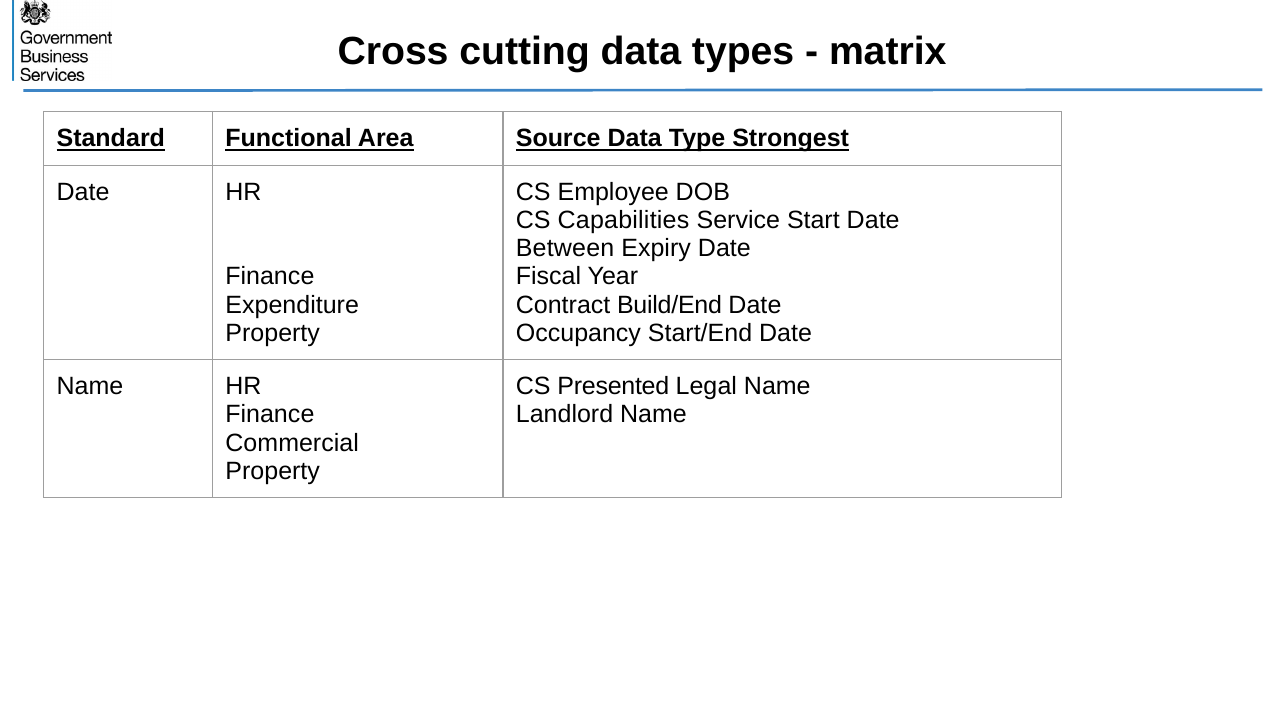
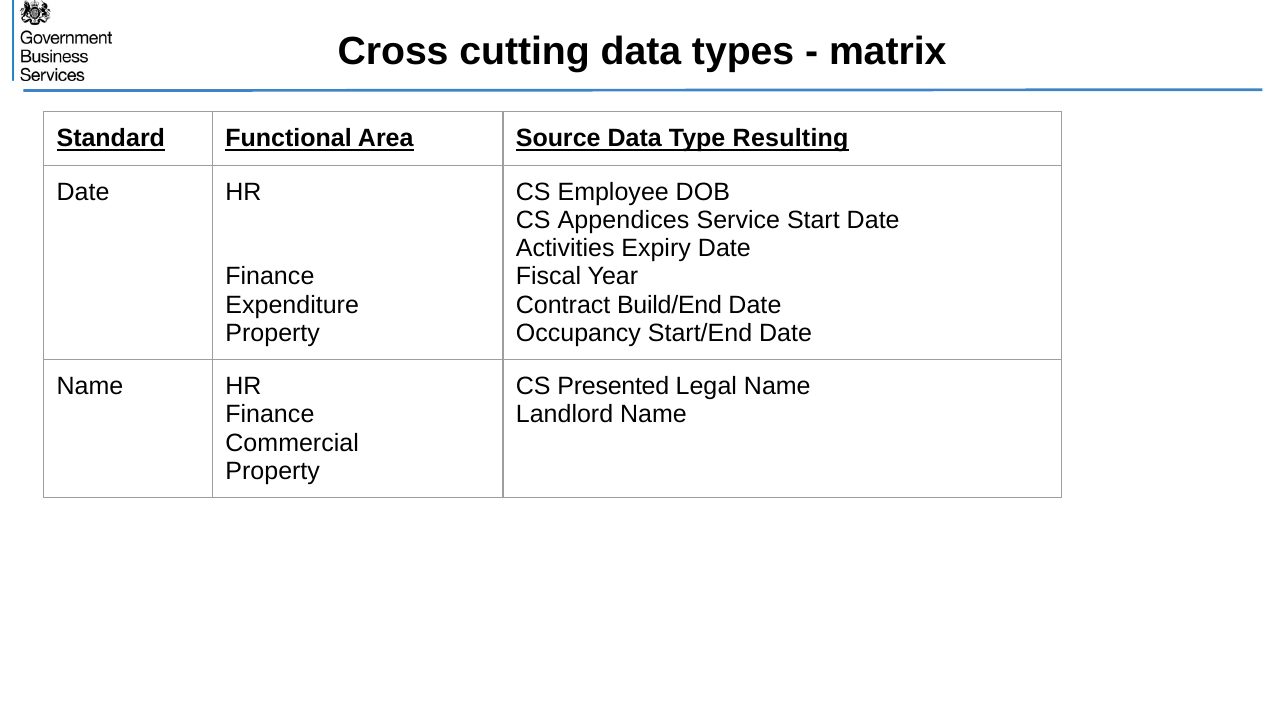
Strongest: Strongest -> Resulting
Capabilities: Capabilities -> Appendices
Between: Between -> Activities
